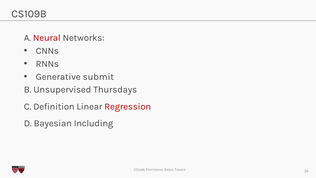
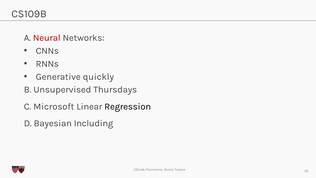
submit: submit -> quickly
Definition: Definition -> Microsoft
Regression colour: red -> black
